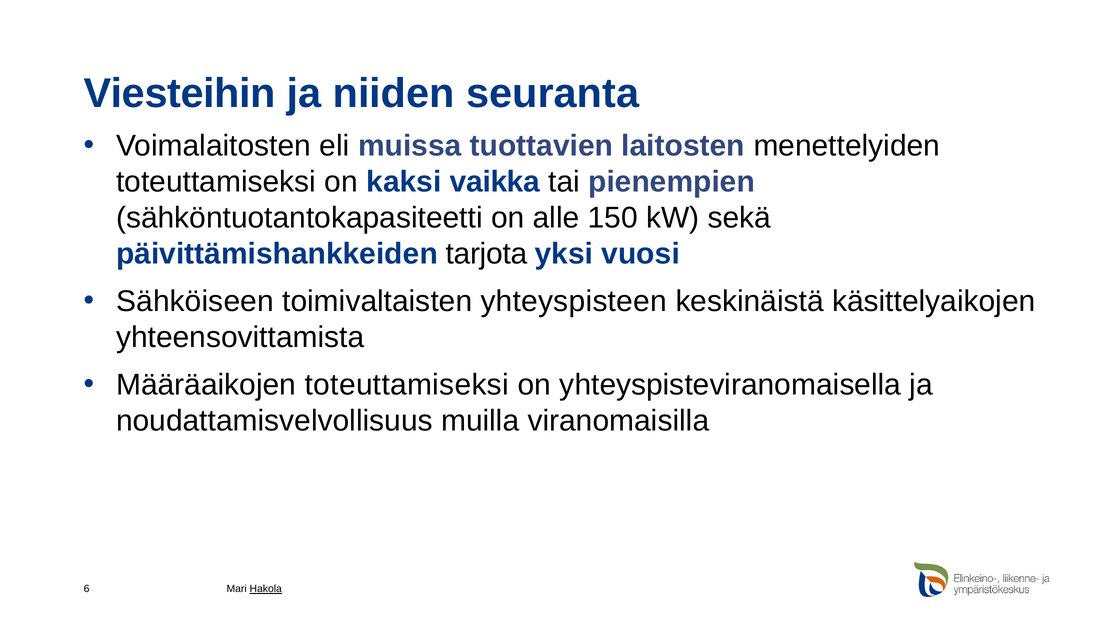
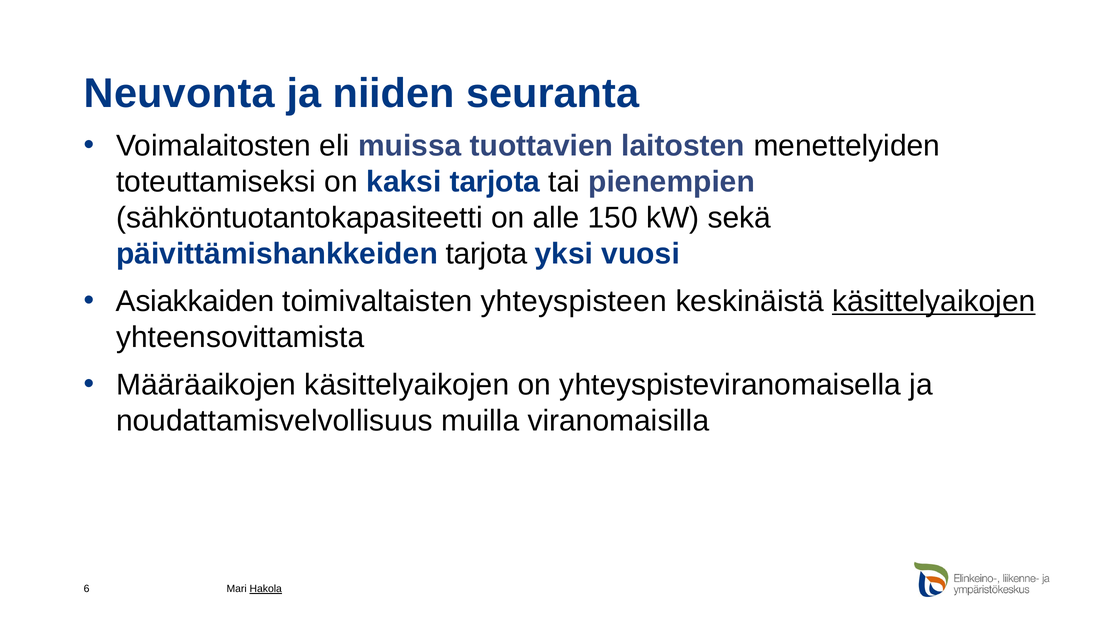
Viesteihin: Viesteihin -> Neuvonta
kaksi vaikka: vaikka -> tarjota
Sähköiseen: Sähköiseen -> Asiakkaiden
käsittelyaikojen at (934, 301) underline: none -> present
Määräaikojen toteuttamiseksi: toteuttamiseksi -> käsittelyaikojen
